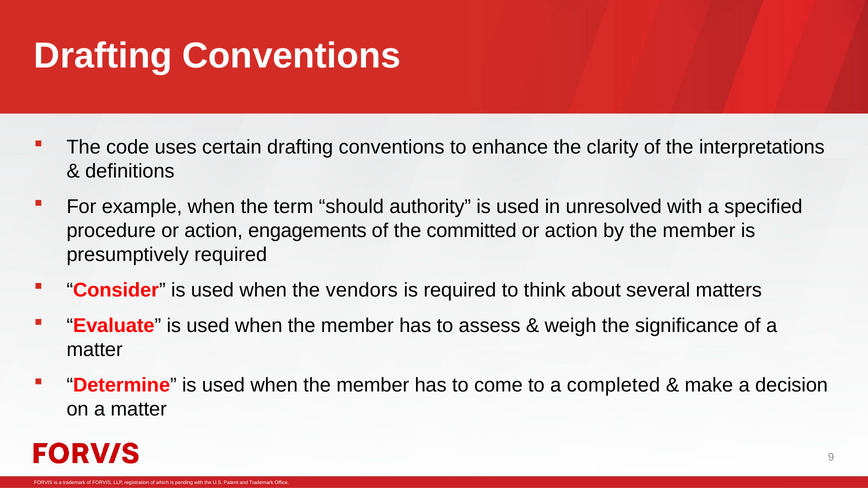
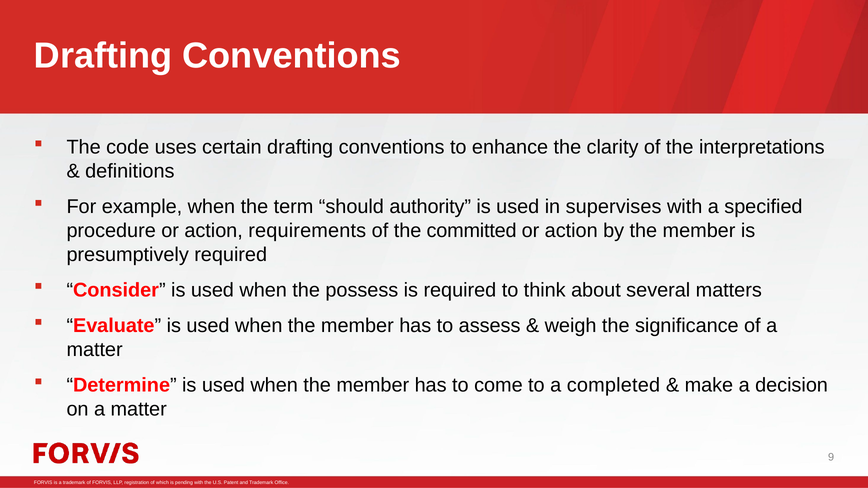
unresolved: unresolved -> supervises
engagements: engagements -> requirements
vendors: vendors -> possess
